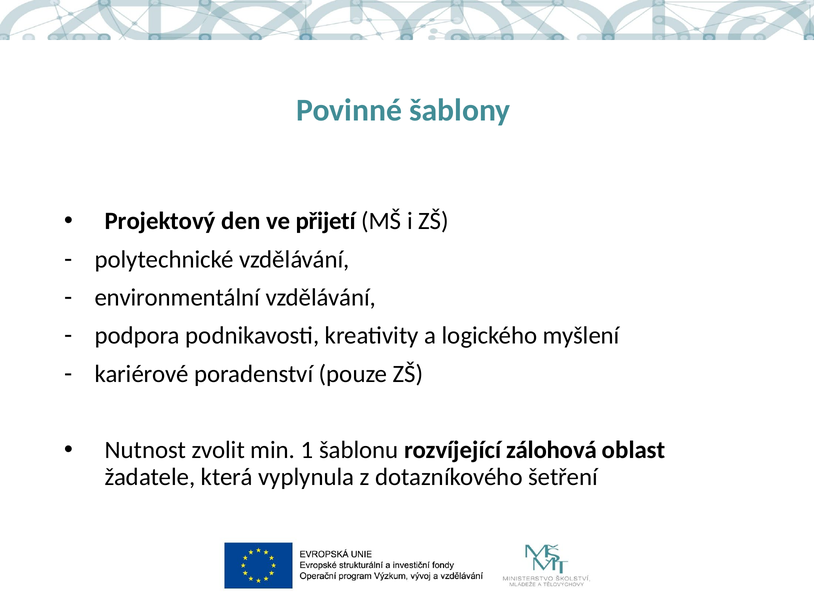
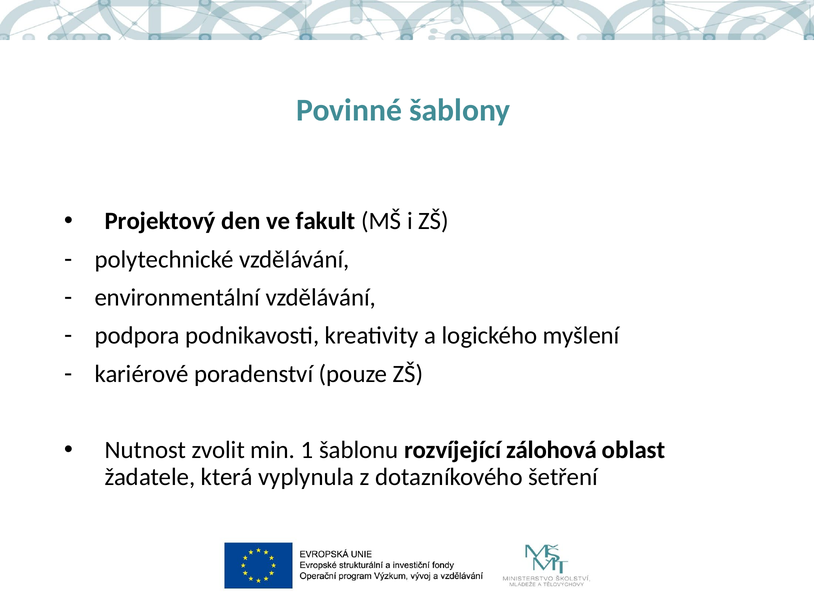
přijetí: přijetí -> fakult
